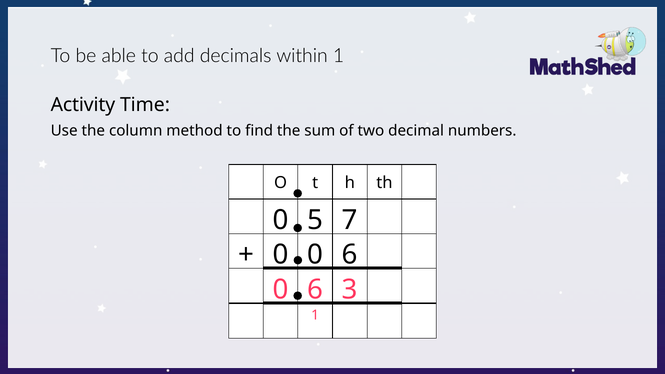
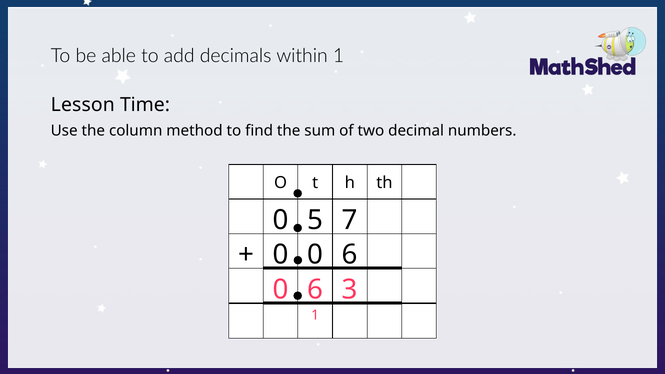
Activity: Activity -> Lesson
